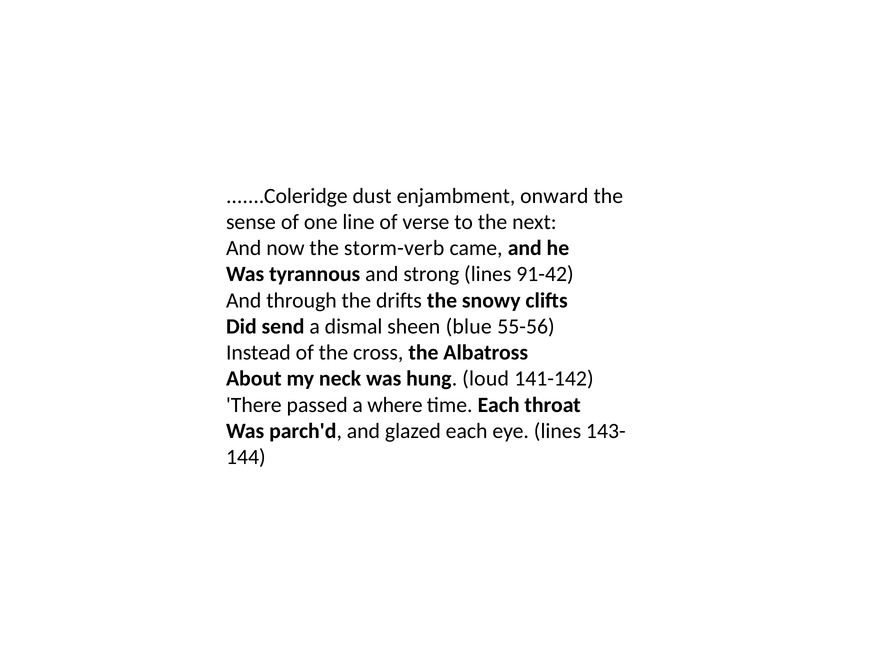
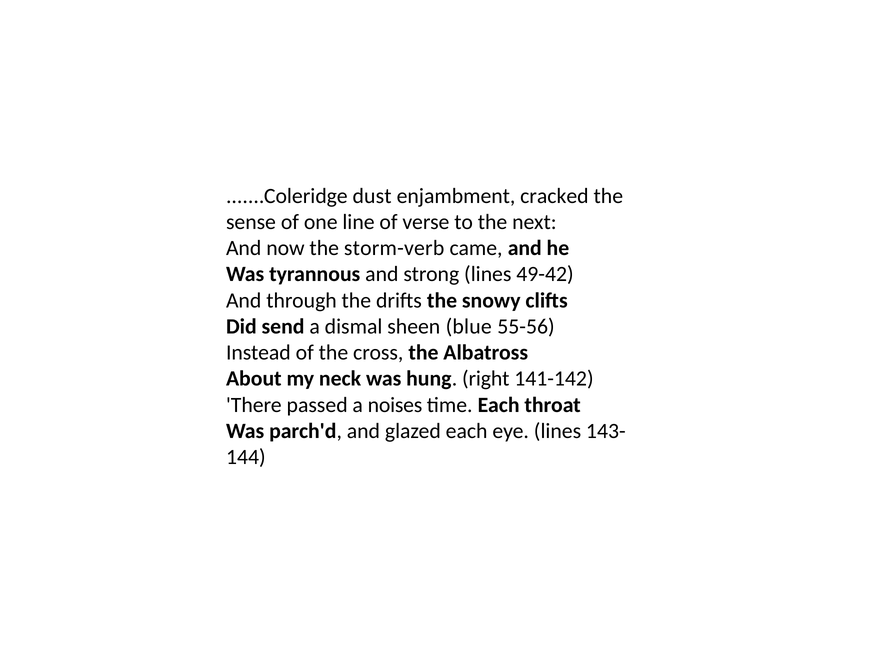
onward: onward -> cracked
91-42: 91-42 -> 49-42
loud: loud -> right
where: where -> noises
